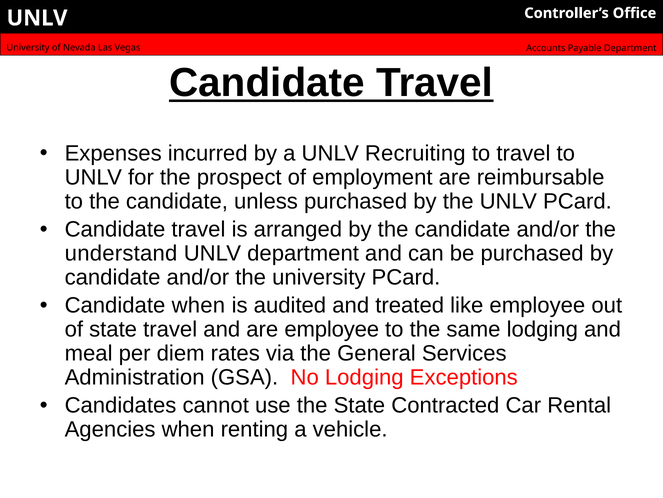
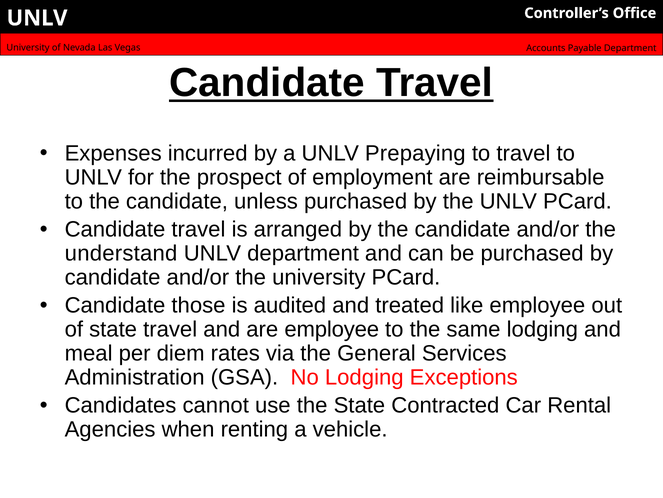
Recruiting: Recruiting -> Prepaying
Candidate when: when -> those
